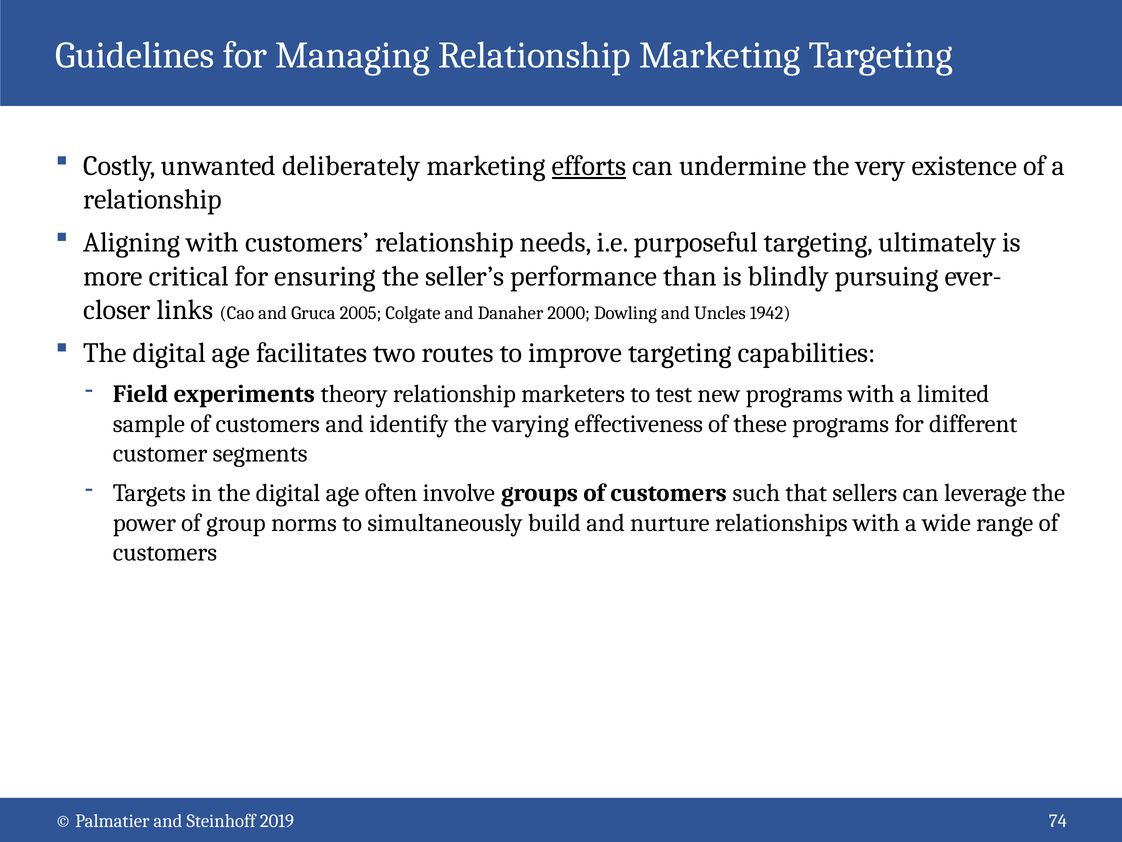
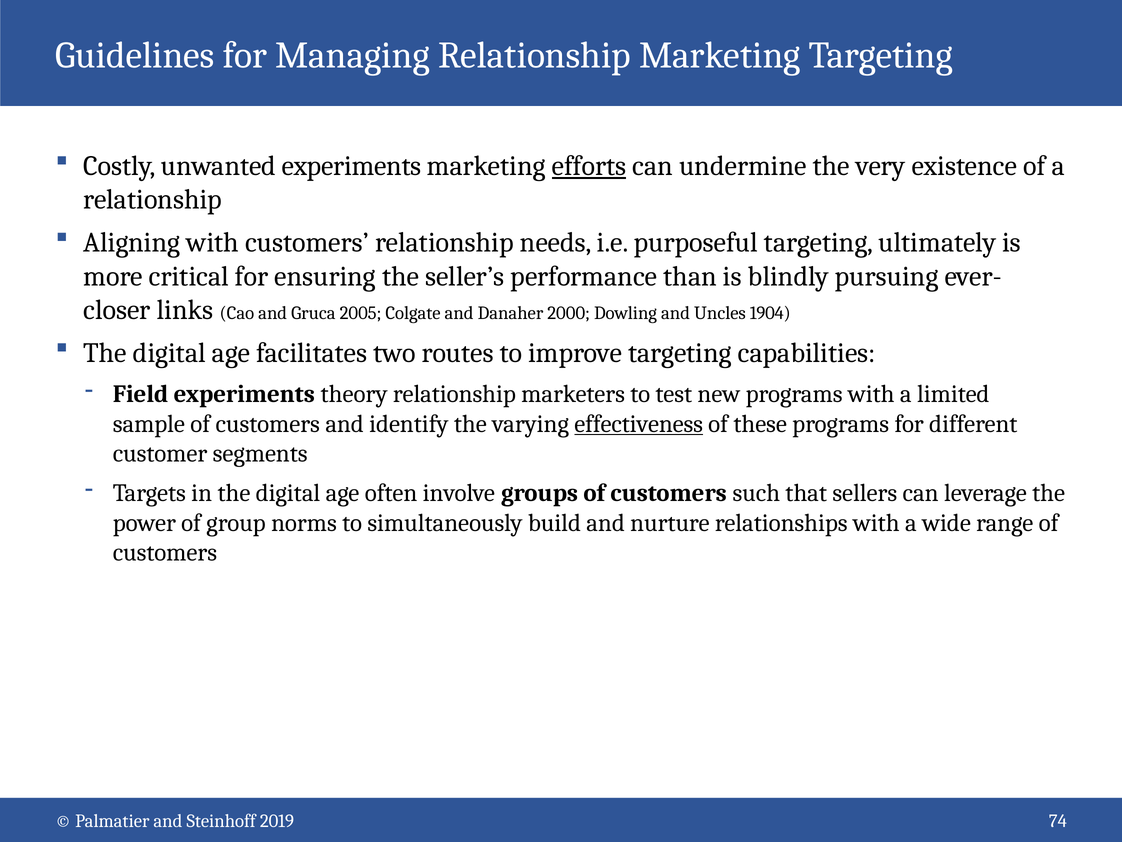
unwanted deliberately: deliberately -> experiments
1942: 1942 -> 1904
effectiveness underline: none -> present
